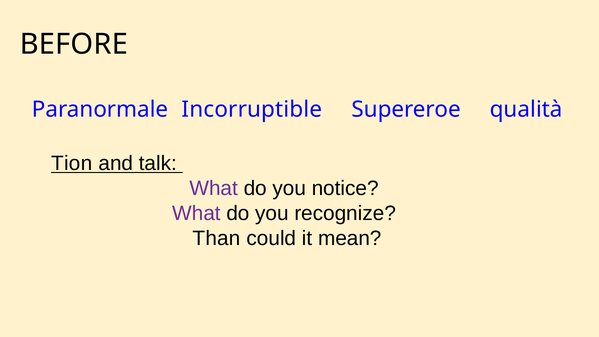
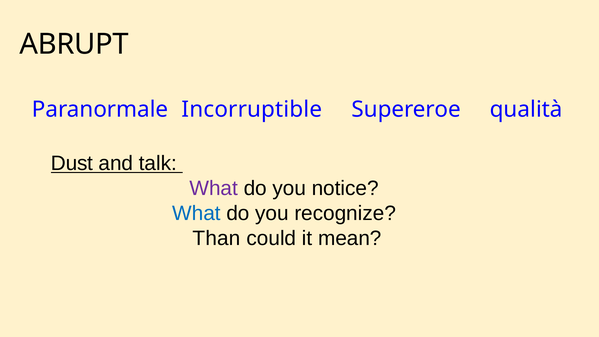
BEFORE: BEFORE -> ABRUPT
Tion: Tion -> Dust
What at (196, 213) colour: purple -> blue
